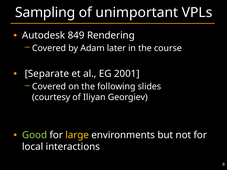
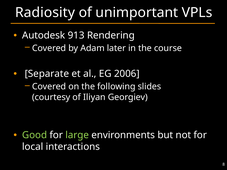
Sampling: Sampling -> Radiosity
849: 849 -> 913
2001: 2001 -> 2006
large colour: yellow -> light green
